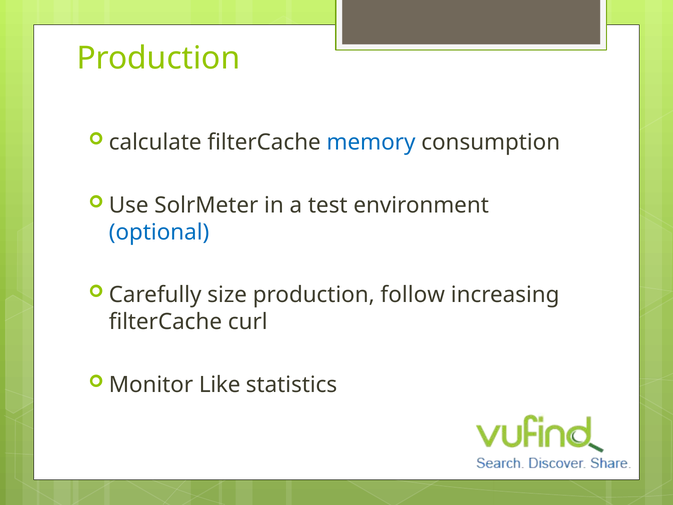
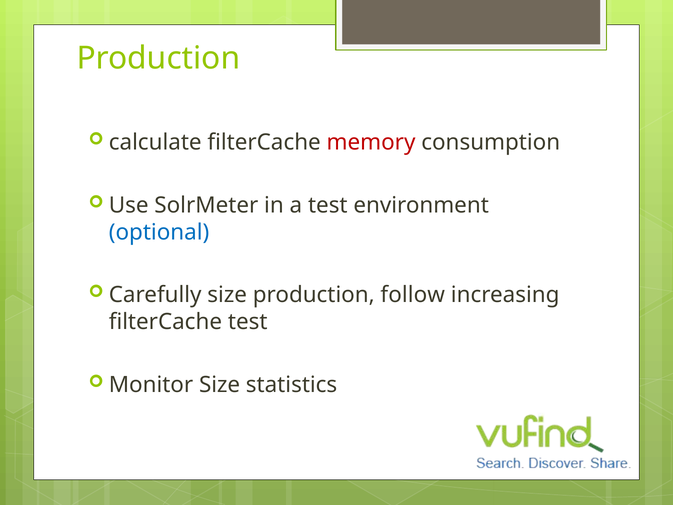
memory colour: blue -> red
filterCache curl: curl -> test
Monitor Like: Like -> Size
